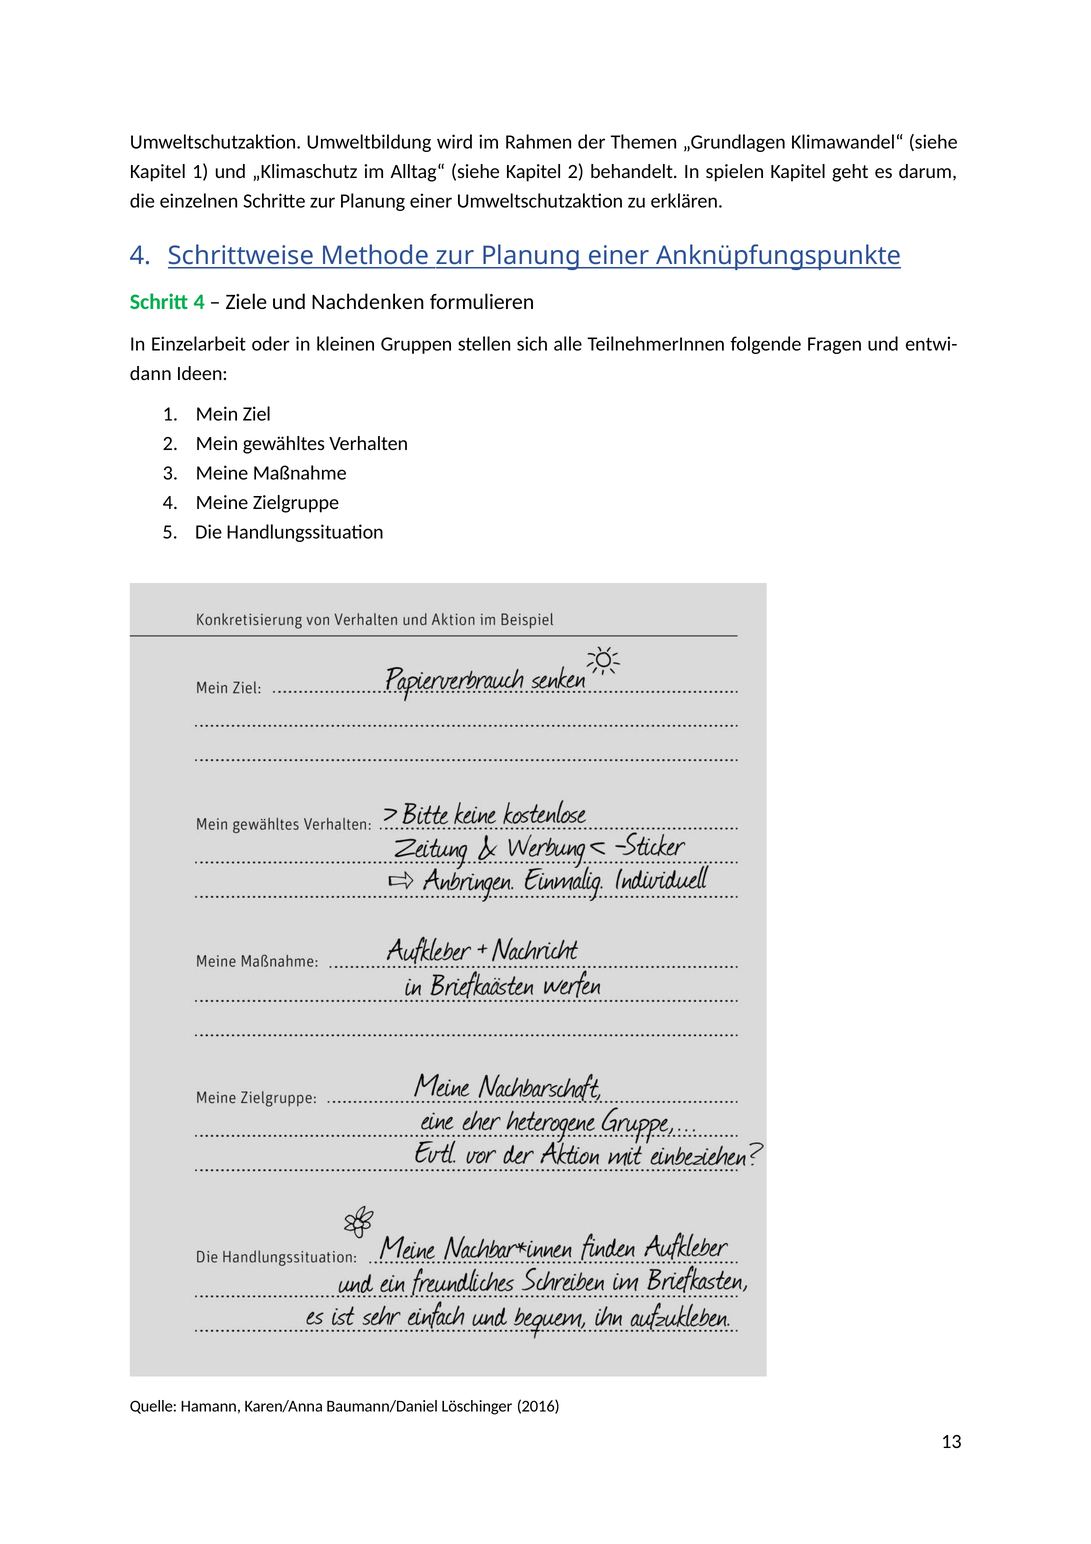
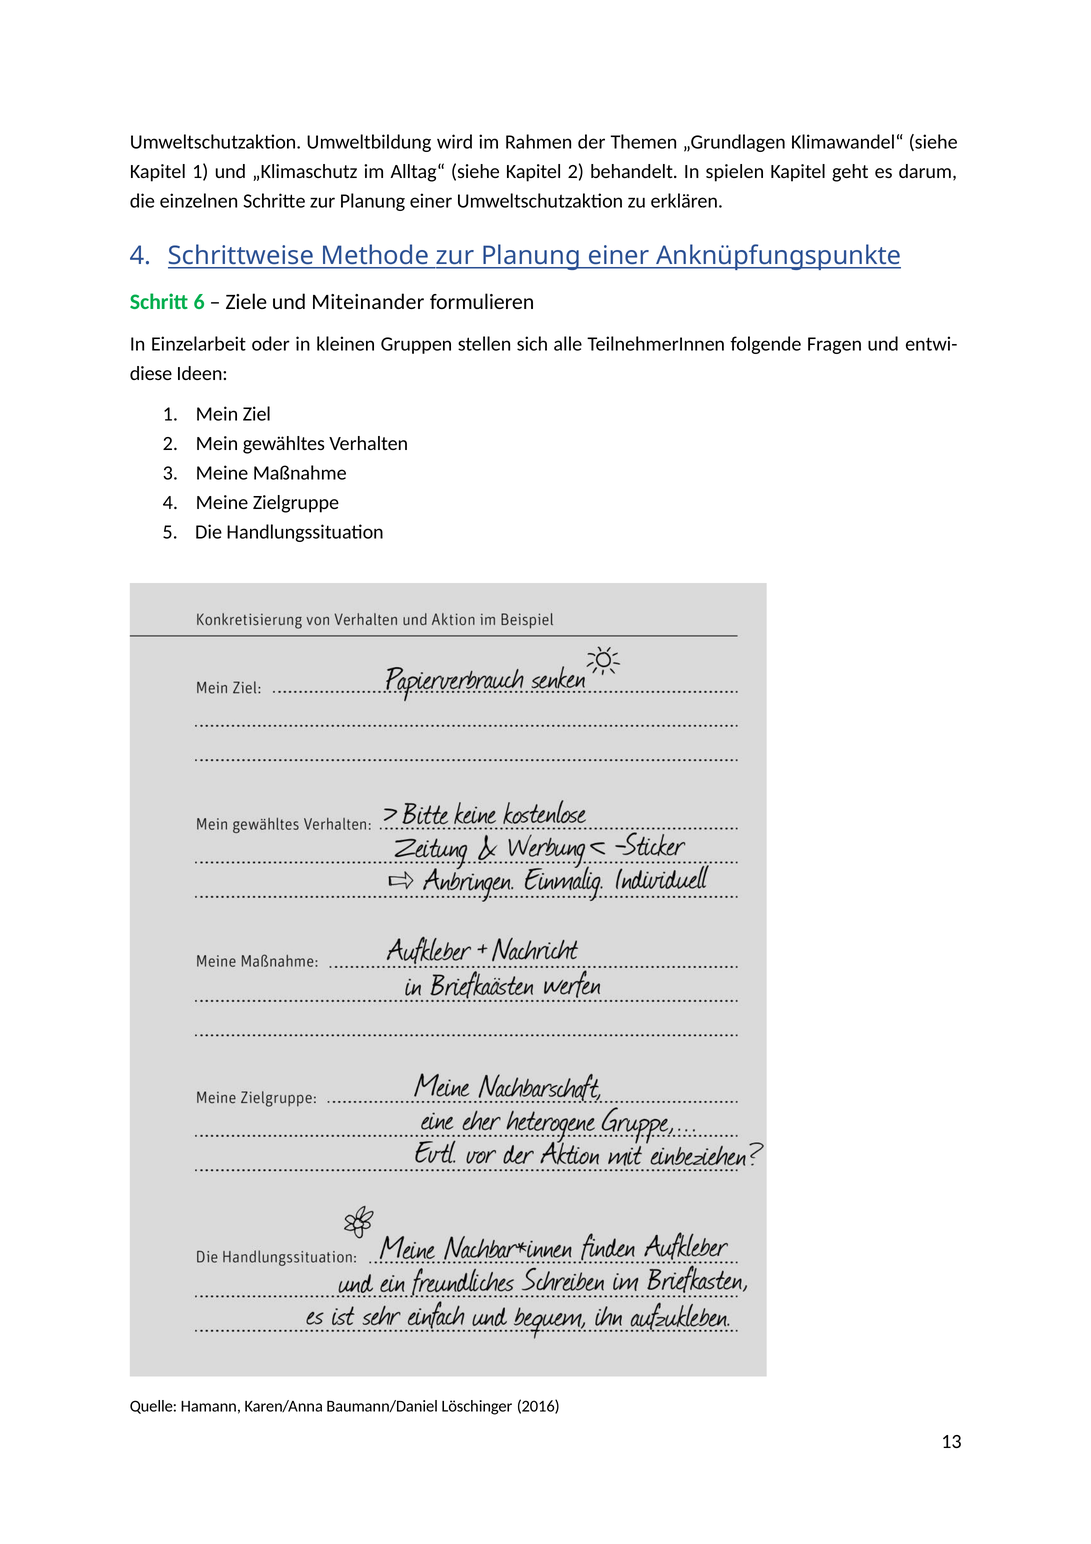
Schritt 4: 4 -> 6
Nachdenken: Nachdenken -> Miteinander
dann: dann -> diese
